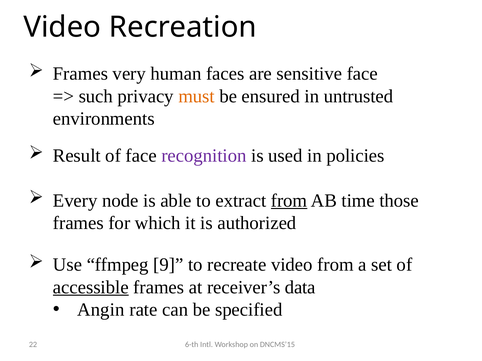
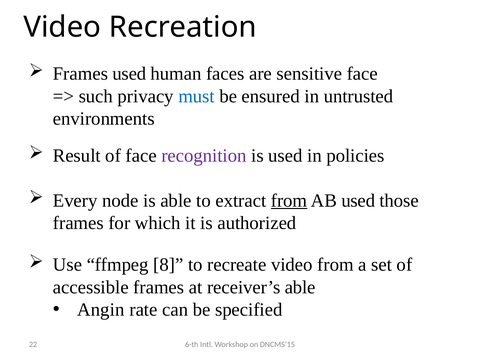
Frames very: very -> used
must colour: orange -> blue
AB time: time -> used
9: 9 -> 8
accessible underline: present -> none
receiver’s data: data -> able
